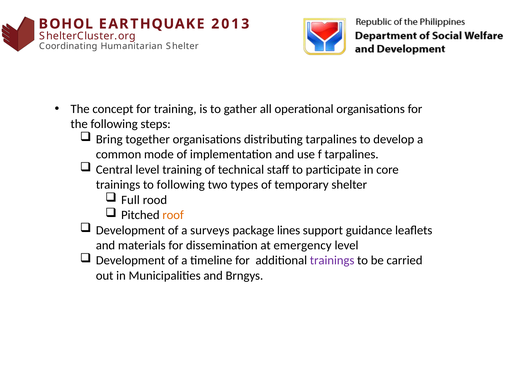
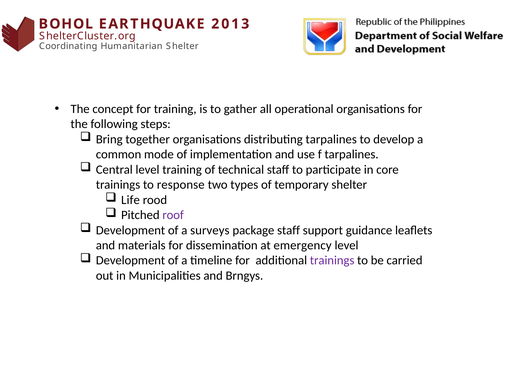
to following: following -> response
Full: Full -> Life
roof colour: orange -> purple
package lines: lines -> staff
